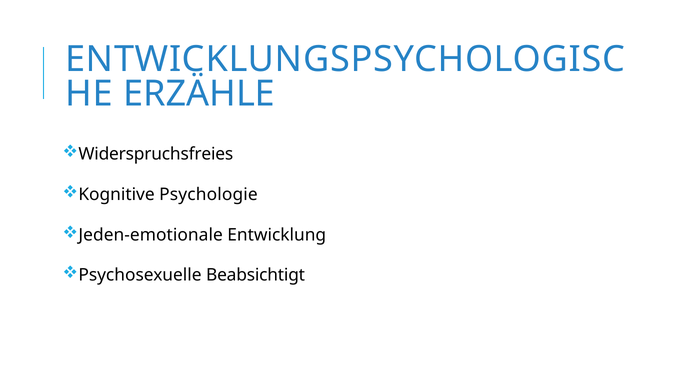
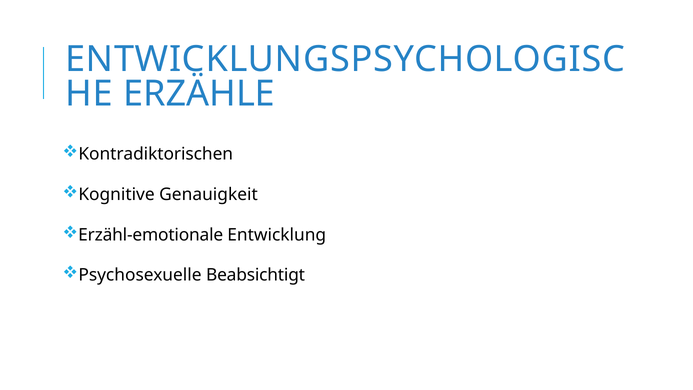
Widerspruchsfreies: Widerspruchsfreies -> Kontradiktorischen
Psychologie: Psychologie -> Genauigkeit
Jeden-emotionale: Jeden-emotionale -> Erzähl-emotionale
